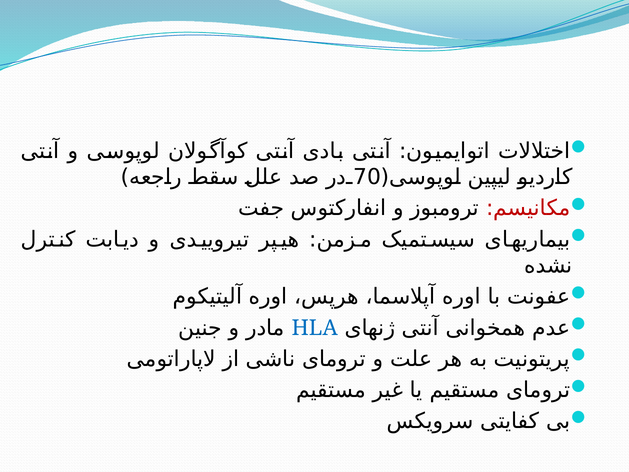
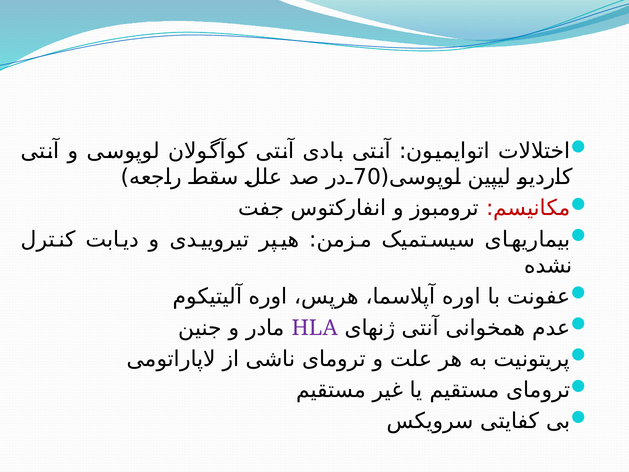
HLA colour: blue -> purple
